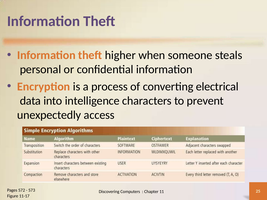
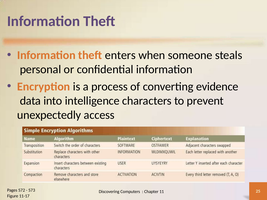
higher: higher -> enters
electrical: electrical -> evidence
